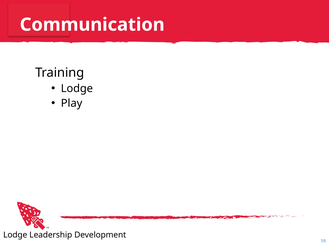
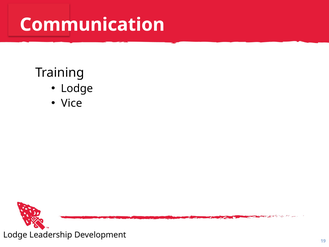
Play: Play -> Vice
